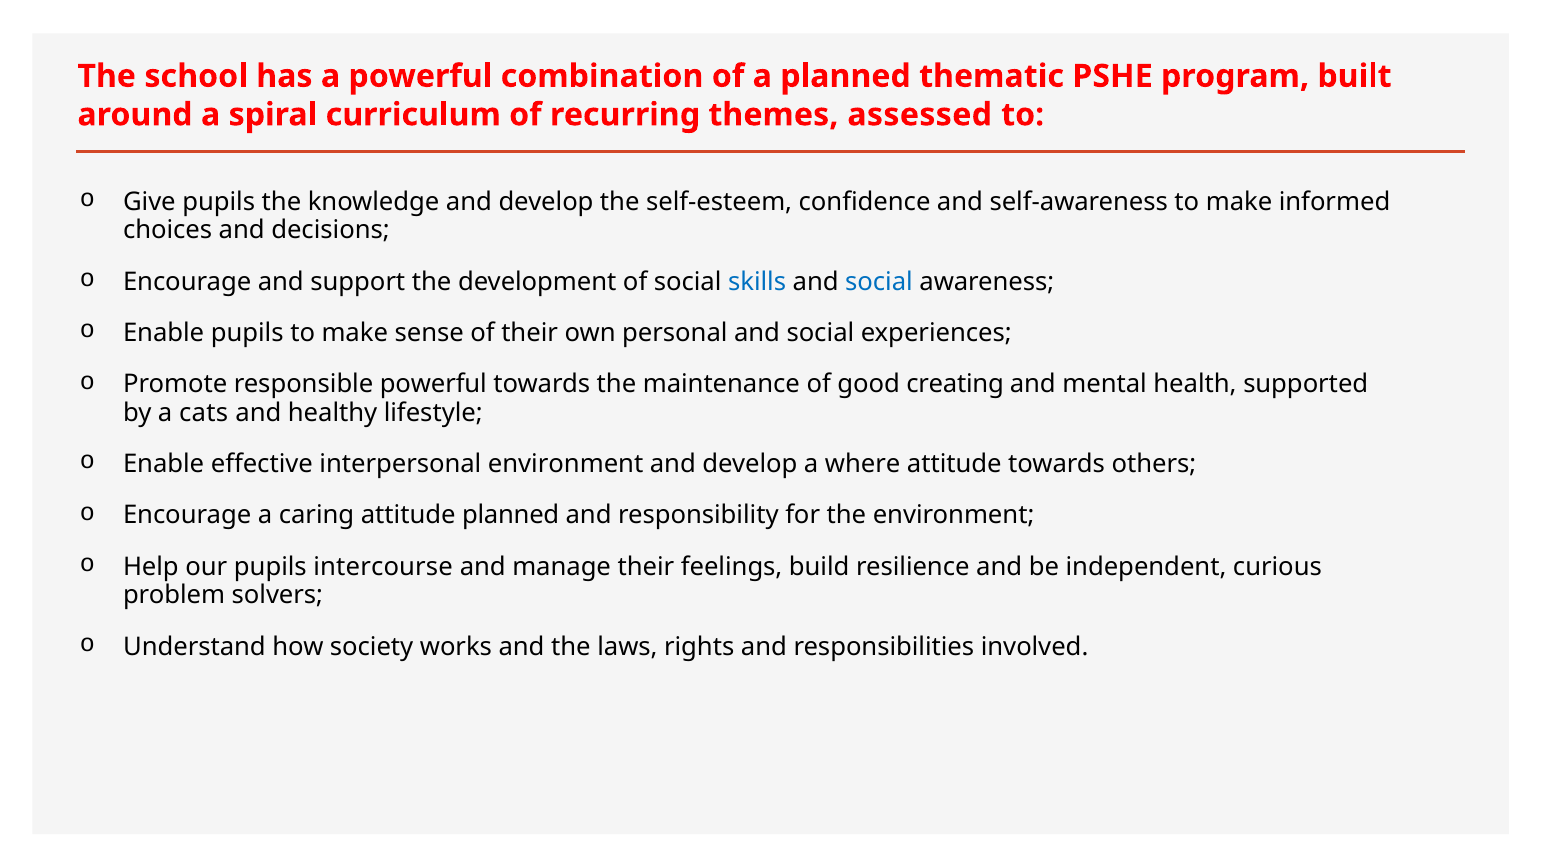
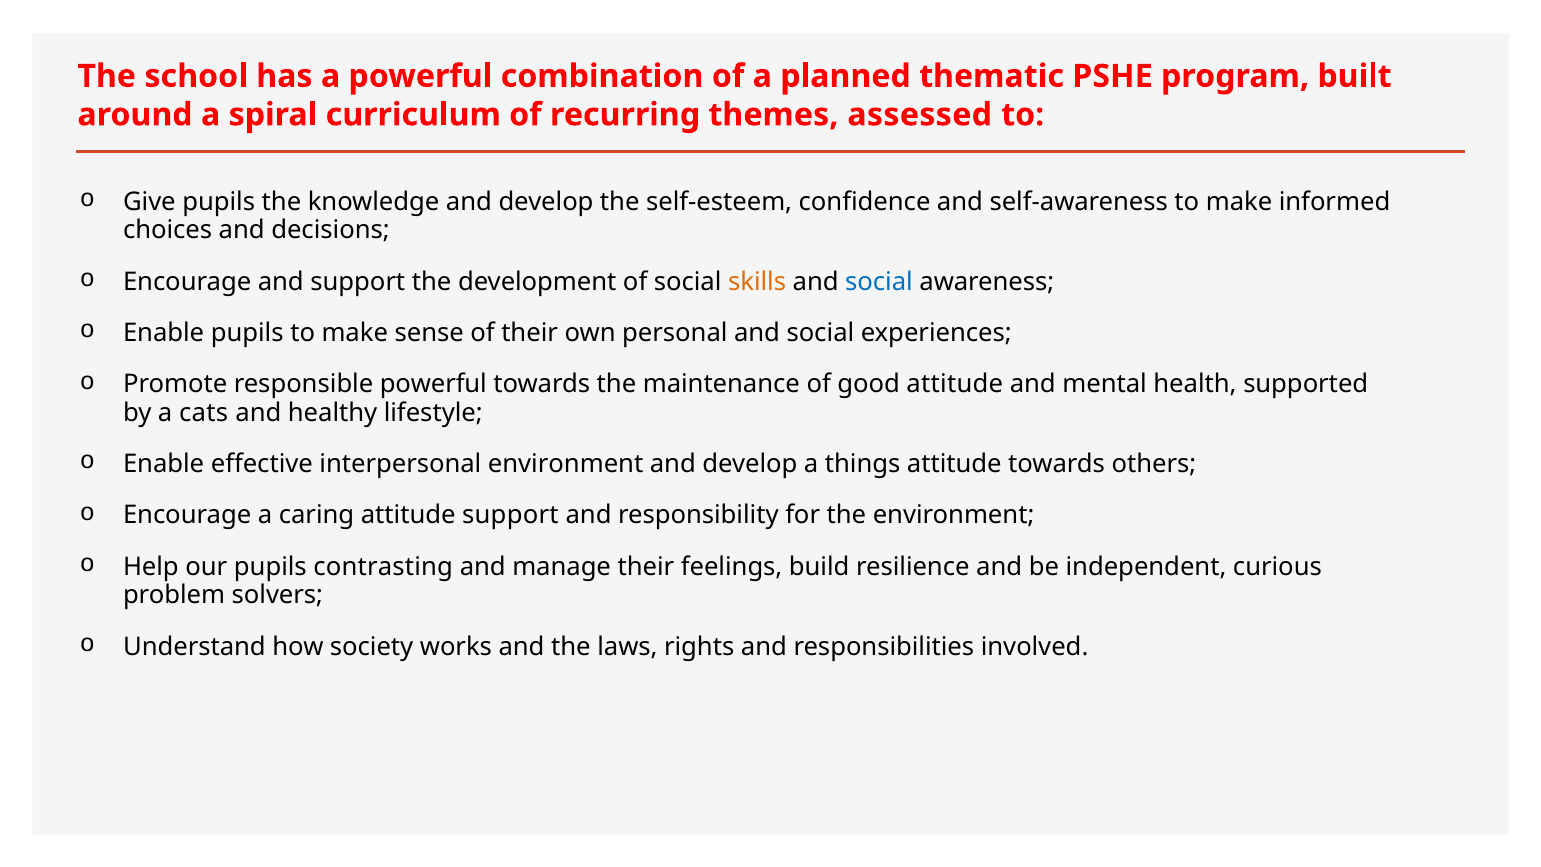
skills colour: blue -> orange
good creating: creating -> attitude
where: where -> things
attitude planned: planned -> support
intercourse: intercourse -> contrasting
